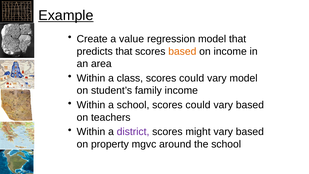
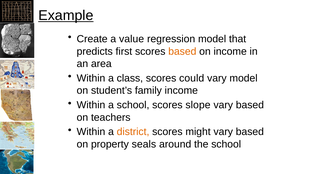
predicts that: that -> first
school scores could: could -> slope
district colour: purple -> orange
mgvc: mgvc -> seals
